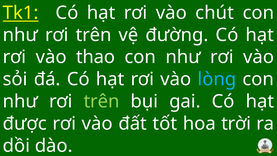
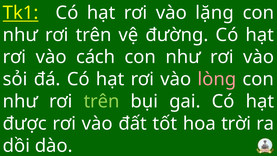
chút: chút -> lặng
thao: thao -> cách
lòng colour: light blue -> pink
